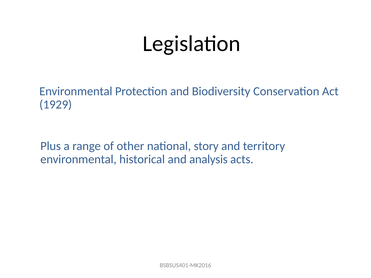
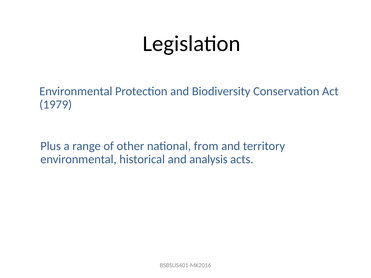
1929: 1929 -> 1979
story: story -> from
